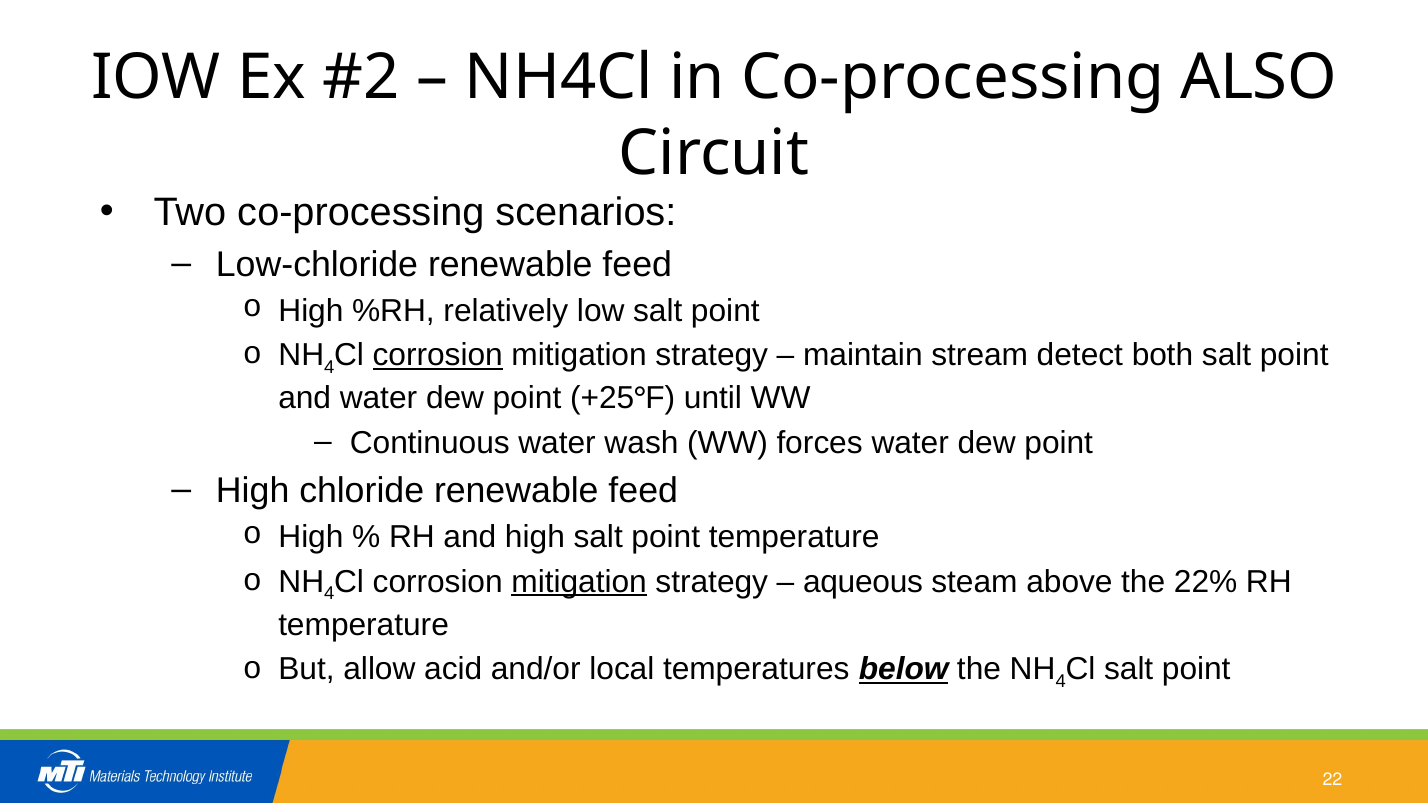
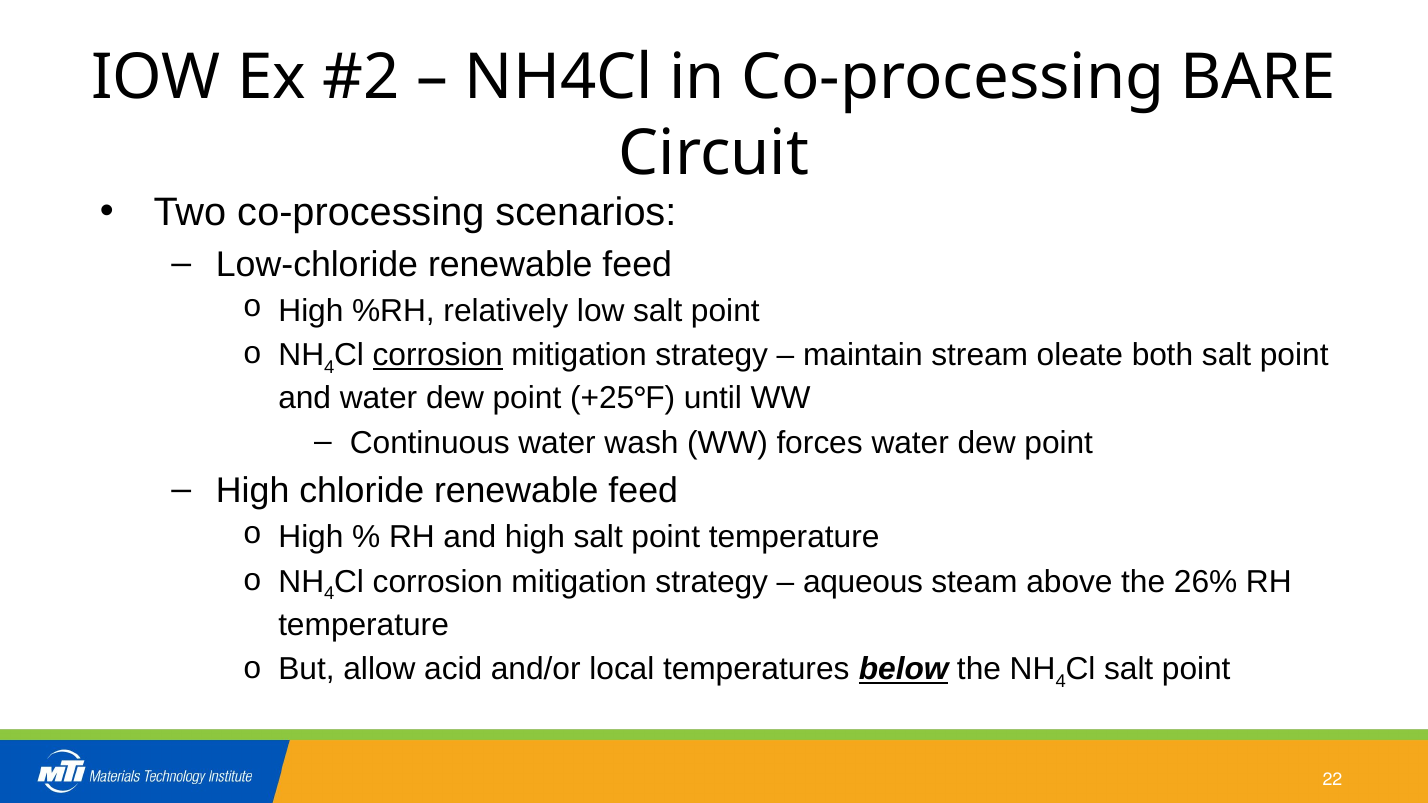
ALSO: ALSO -> BARE
detect: detect -> oleate
mitigation at (579, 582) underline: present -> none
22%: 22% -> 26%
